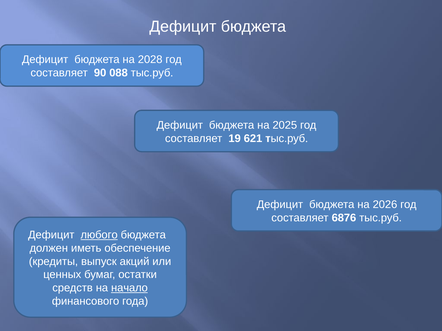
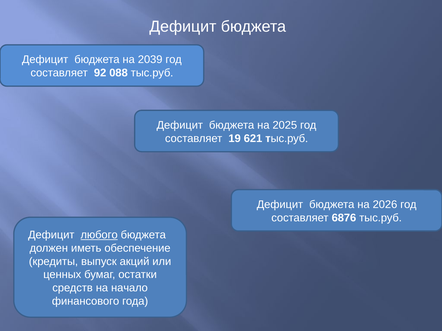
2028: 2028 -> 2039
90: 90 -> 92
начало underline: present -> none
